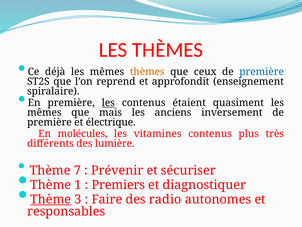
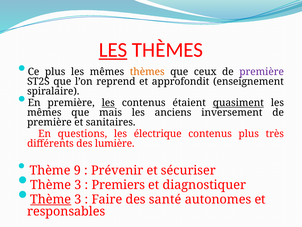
LES at (113, 50) underline: none -> present
Ce déjà: déjà -> plus
première at (262, 72) colour: blue -> purple
quasiment underline: none -> present
électrique: électrique -> sanitaires
molécules: molécules -> questions
vitamines: vitamines -> électrique
7: 7 -> 9
1 at (78, 184): 1 -> 3
radio: radio -> santé
